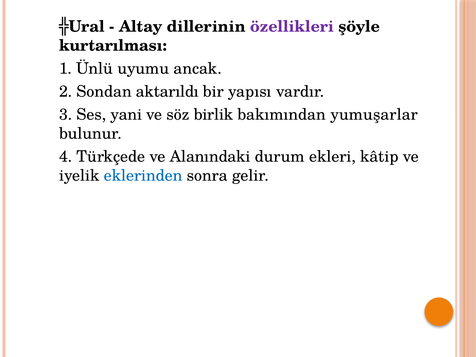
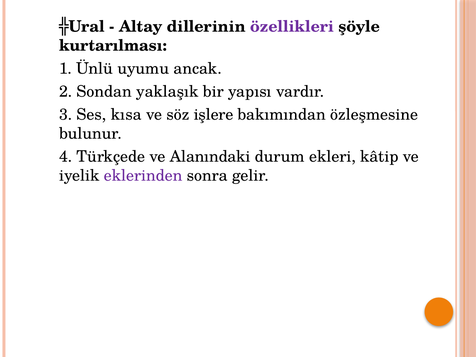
aktarıldı: aktarıldı -> yaklaşık
yani: yani -> kısa
birlik: birlik -> işlere
yumuşarlar: yumuşarlar -> özleşmesine
eklerinden colour: blue -> purple
